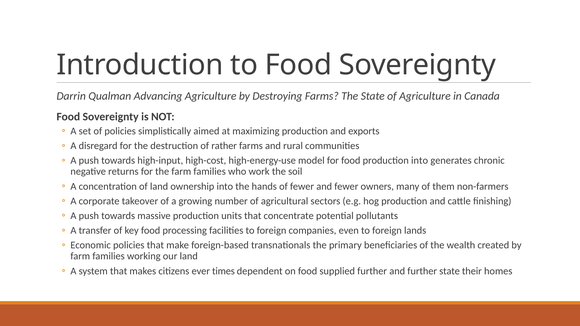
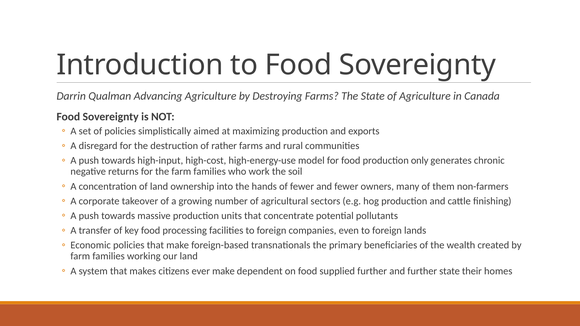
production into: into -> only
ever times: times -> make
